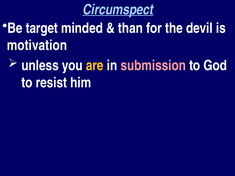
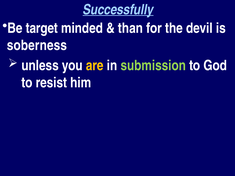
Circumspect: Circumspect -> Successfully
motivation: motivation -> soberness
submission colour: pink -> light green
